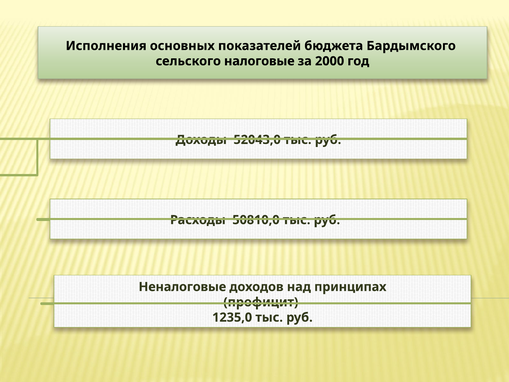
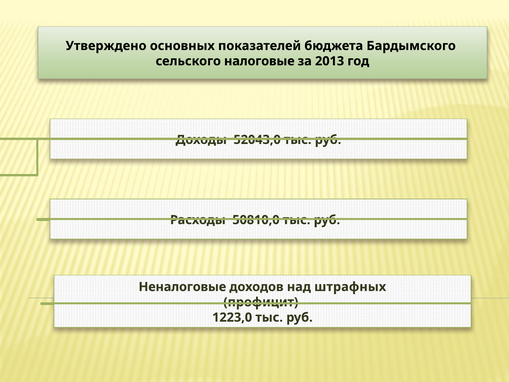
Исполнения: Исполнения -> Утверждено
2000: 2000 -> 2013
принципах: принципах -> штрафных
1235,0: 1235,0 -> 1223,0
